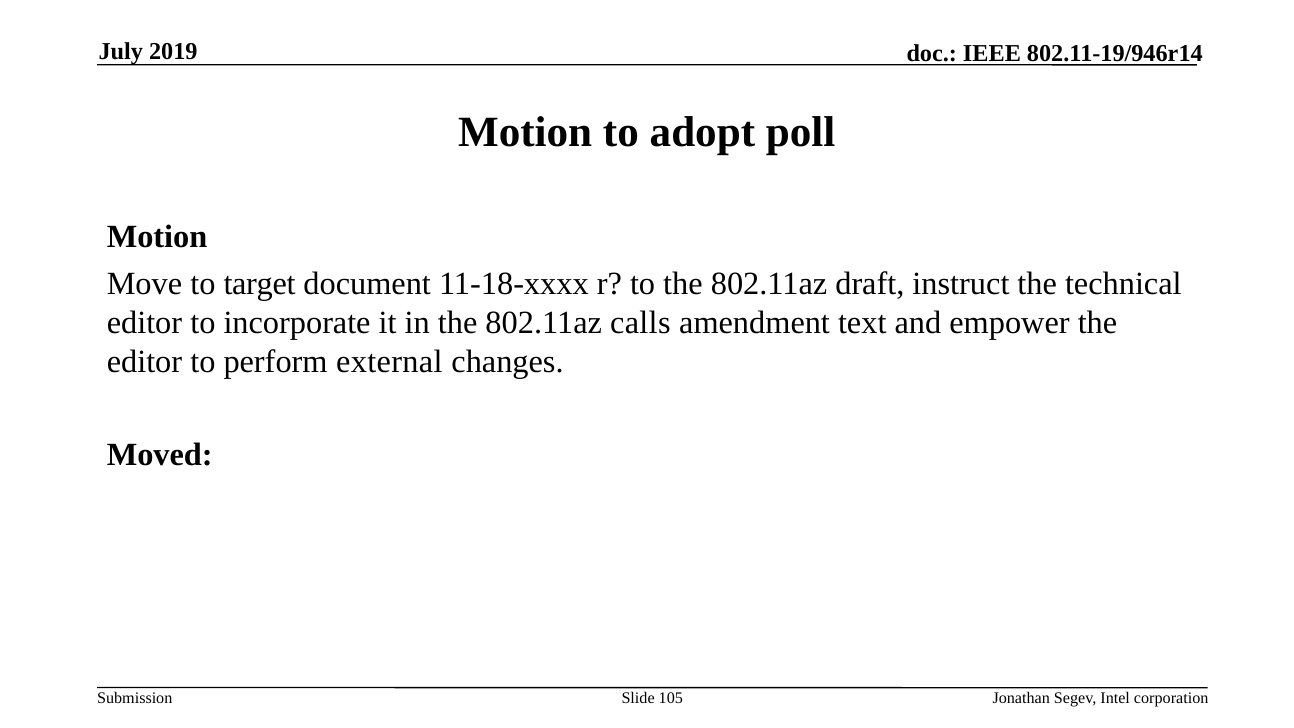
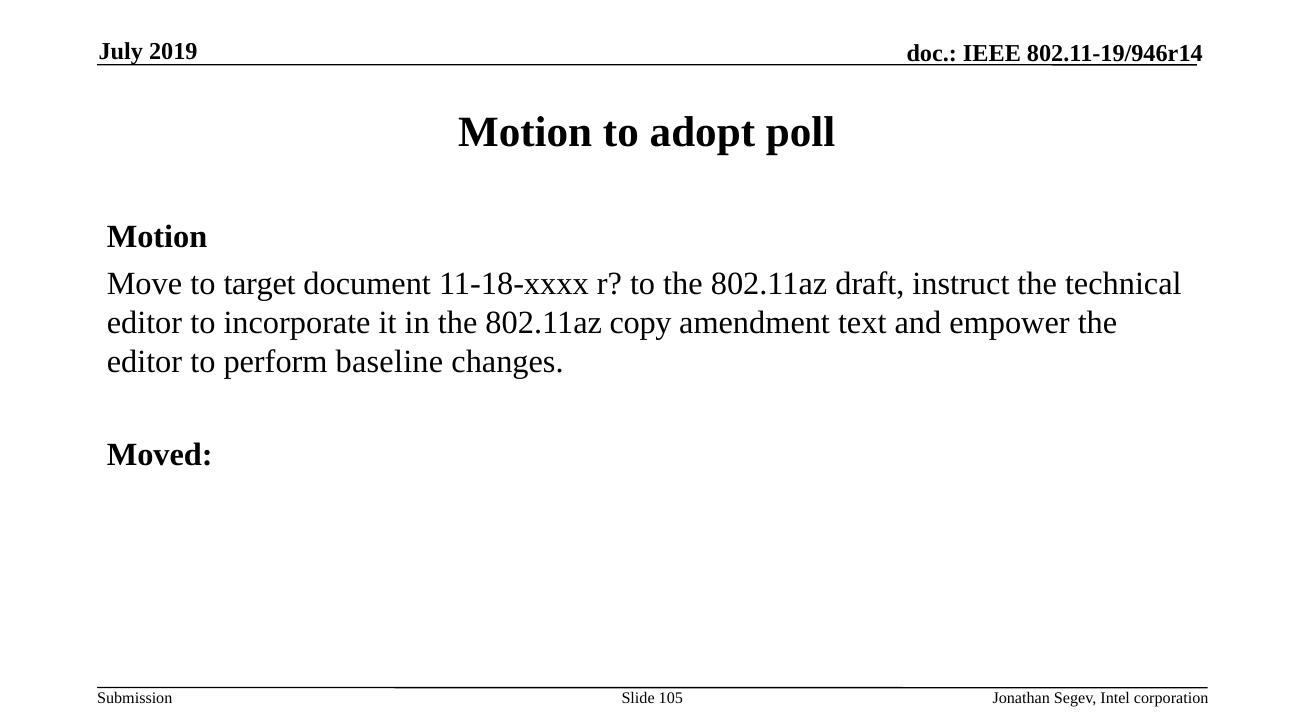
calls: calls -> copy
external: external -> baseline
